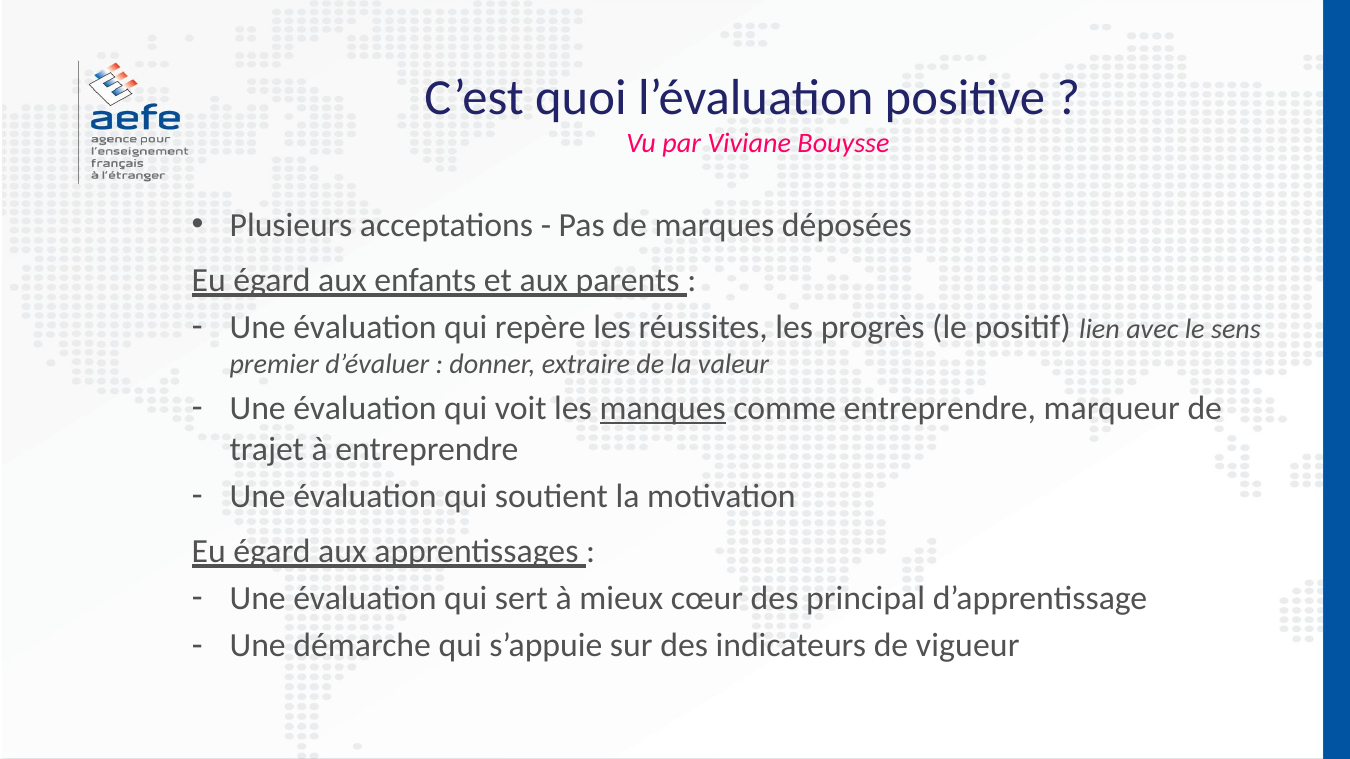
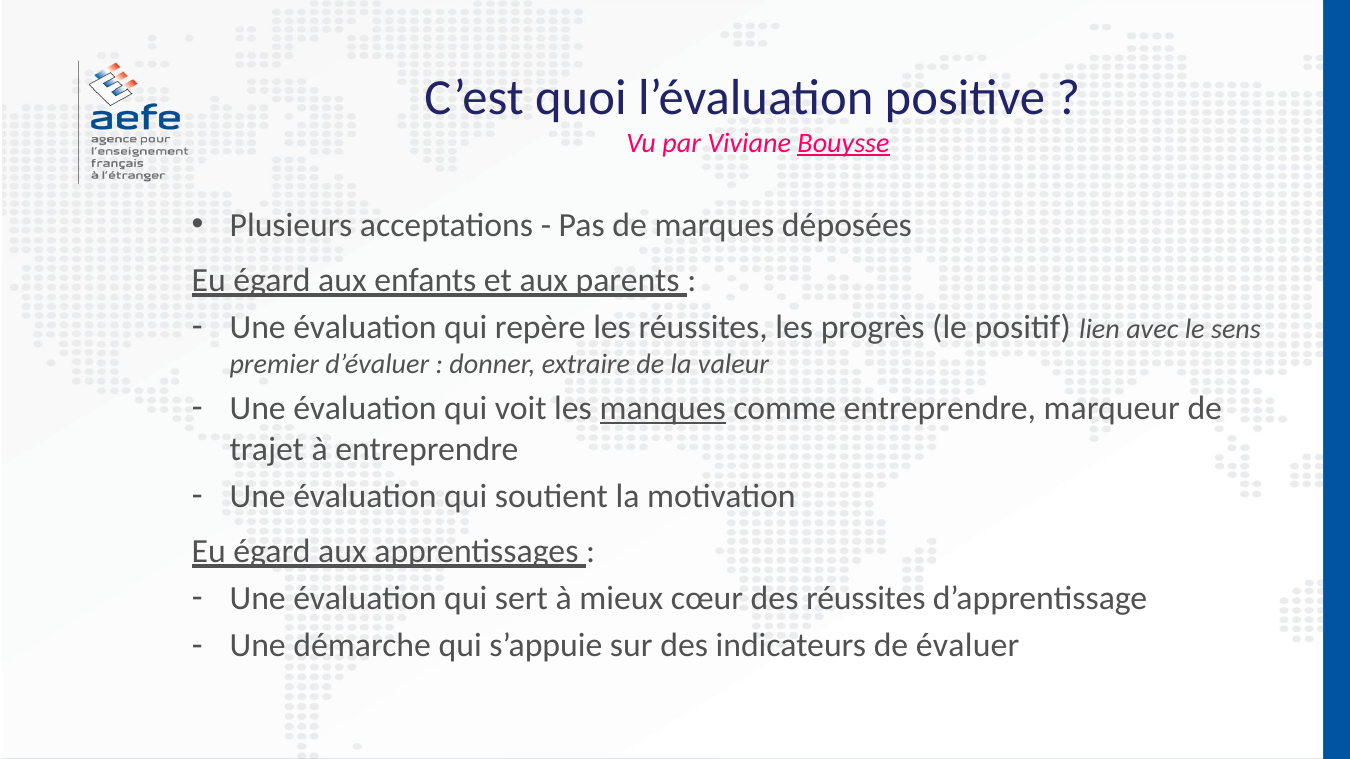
Bouysse underline: none -> present
des principal: principal -> réussites
vigueur: vigueur -> évaluer
